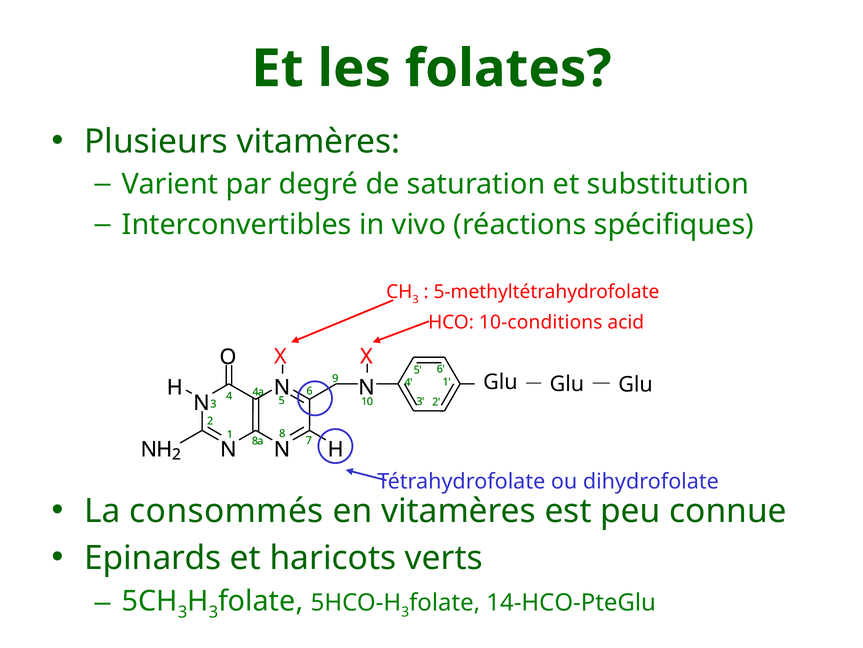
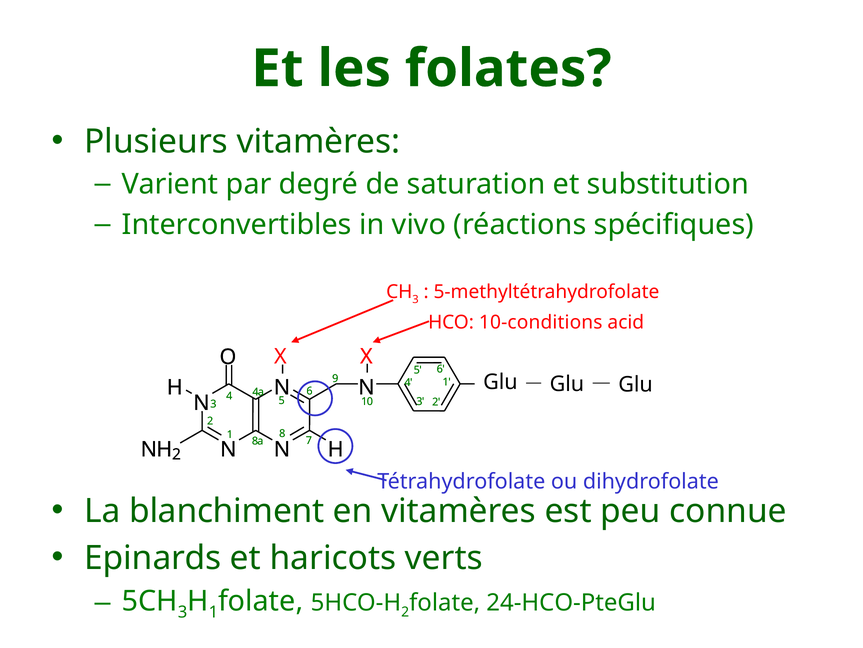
consommés: consommés -> blanchiment
H 3: 3 -> 1
3 at (405, 611): 3 -> 2
14-HCO-PteGlu: 14-HCO-PteGlu -> 24-HCO-PteGlu
